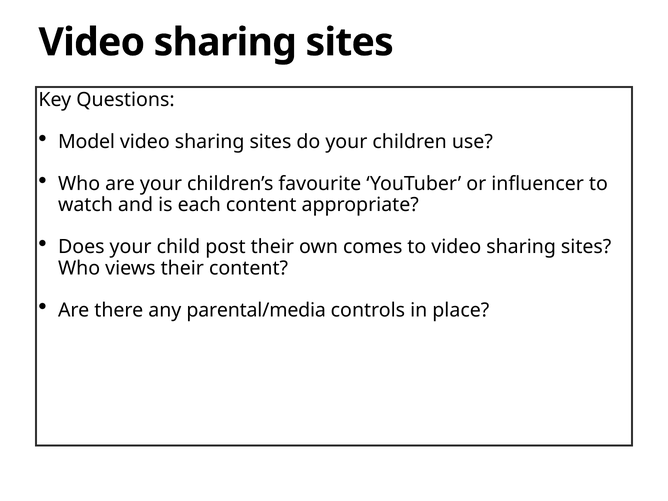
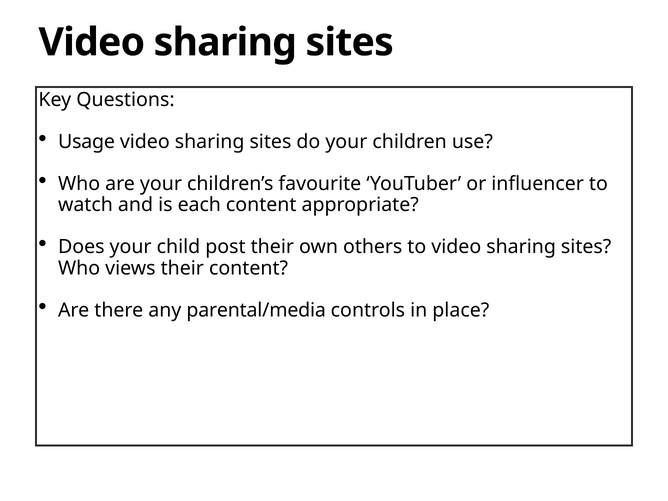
Model: Model -> Usage
comes: comes -> others
